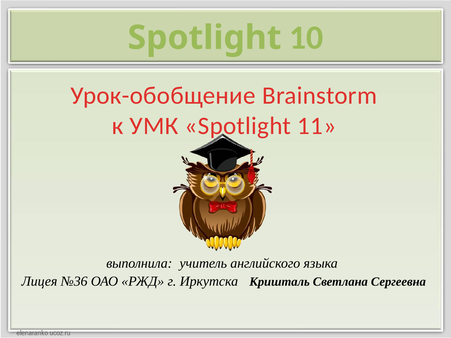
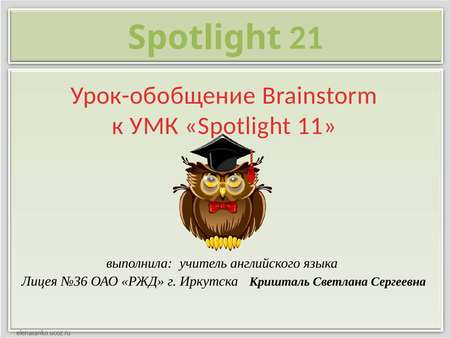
10: 10 -> 21
